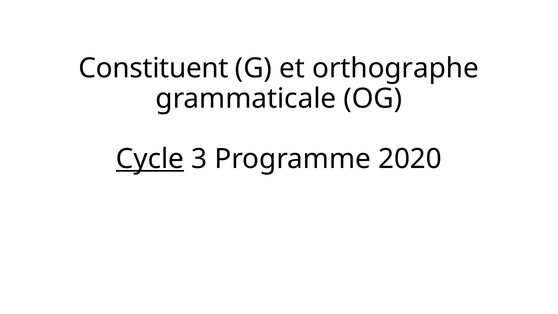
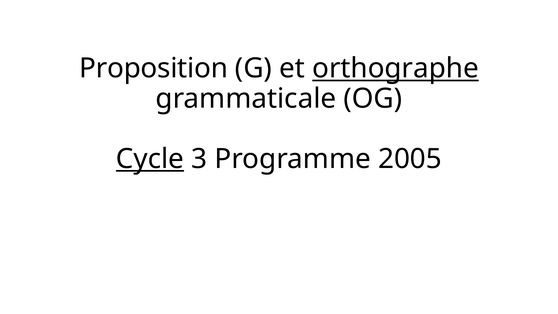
Constituent: Constituent -> Proposition
orthographe underline: none -> present
2020: 2020 -> 2005
